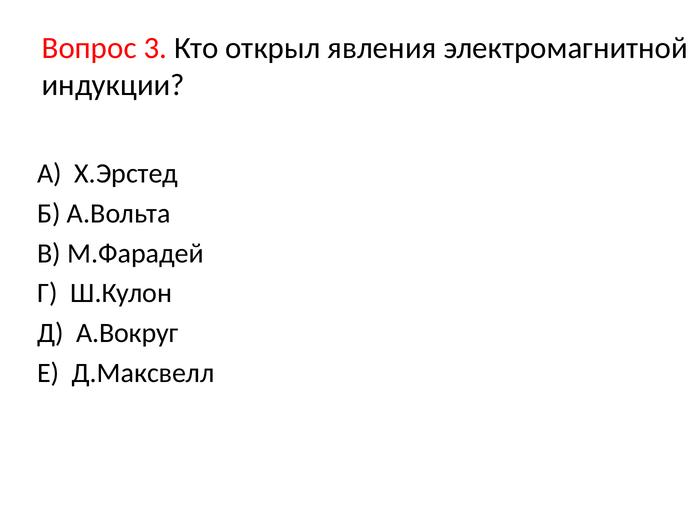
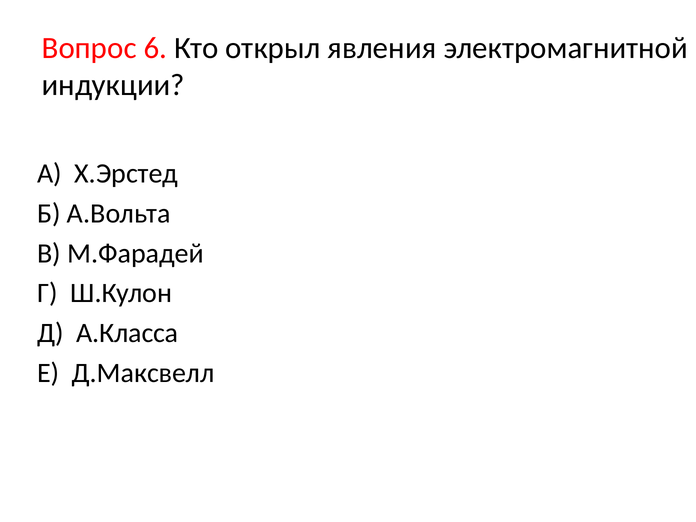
3: 3 -> 6
А.Вокруг: А.Вокруг -> А.Класса
